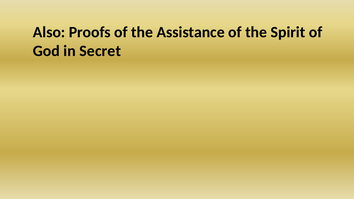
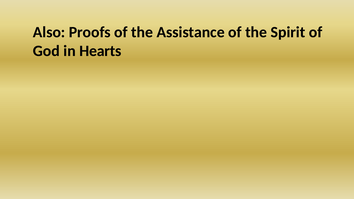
Secret: Secret -> Hearts
